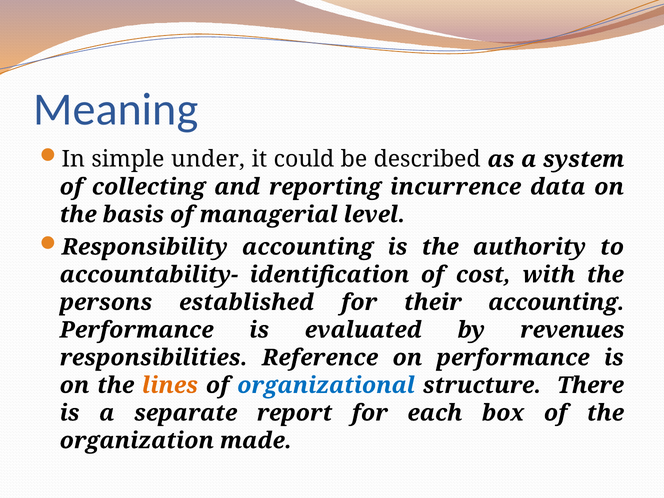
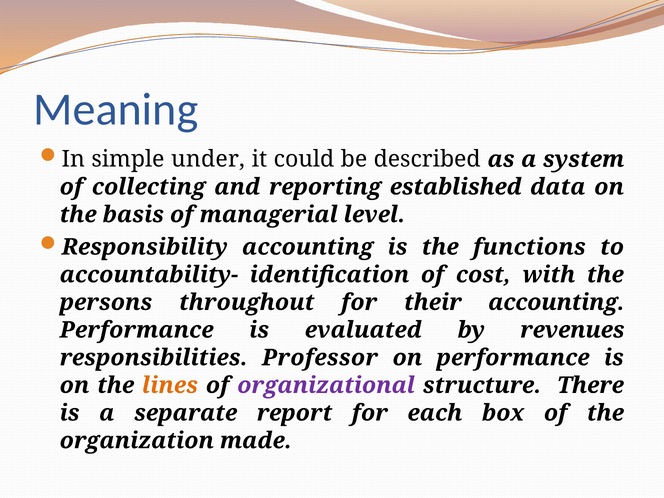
incurrence: incurrence -> established
authority: authority -> functions
established: established -> throughout
Reference: Reference -> Professor
organizational colour: blue -> purple
